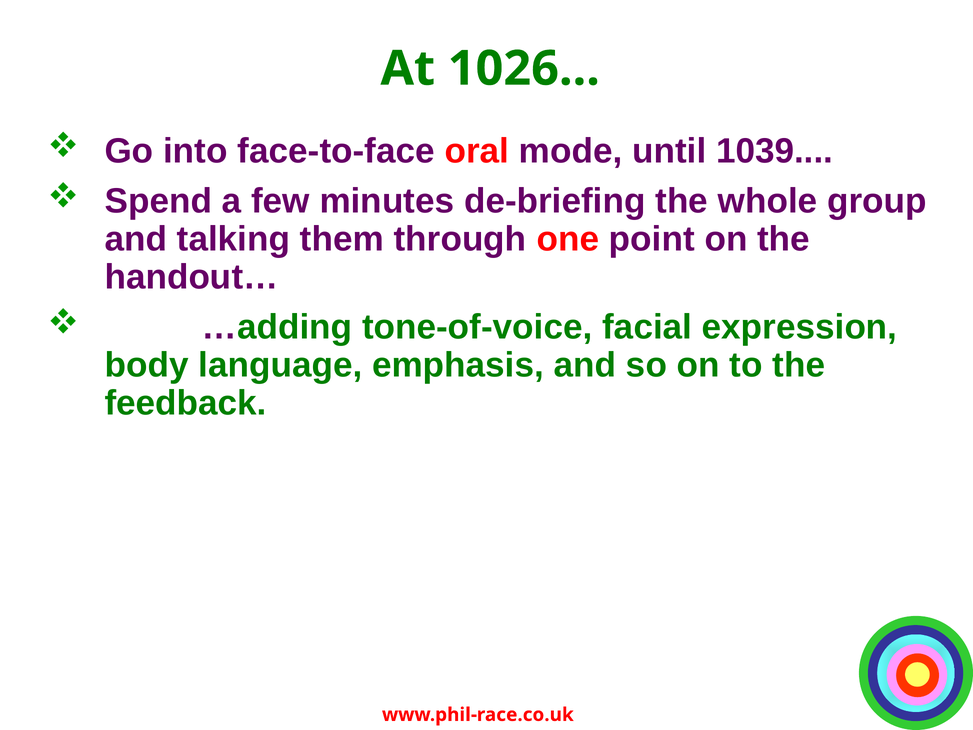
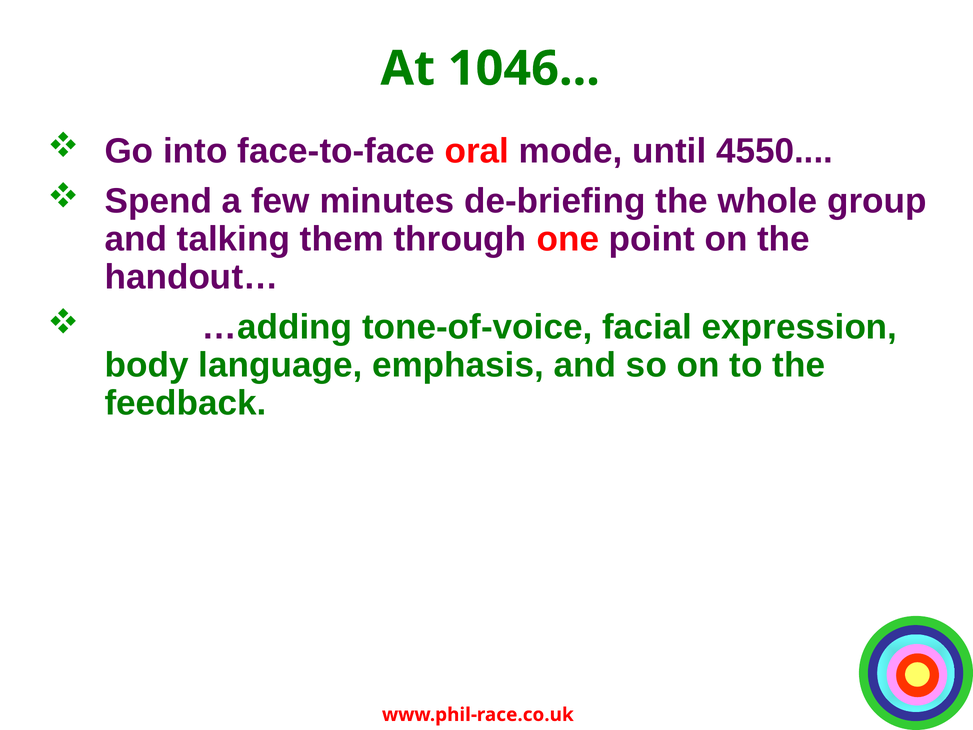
1026: 1026 -> 1046
1039: 1039 -> 4550
